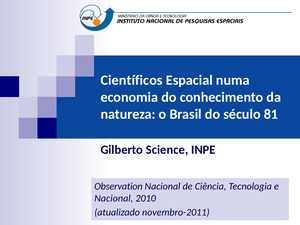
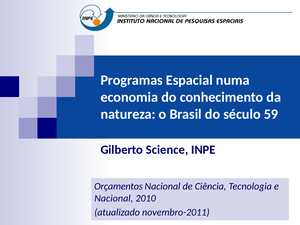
Científicos: Científicos -> Programas
81: 81 -> 59
Observation: Observation -> Orçamentos
